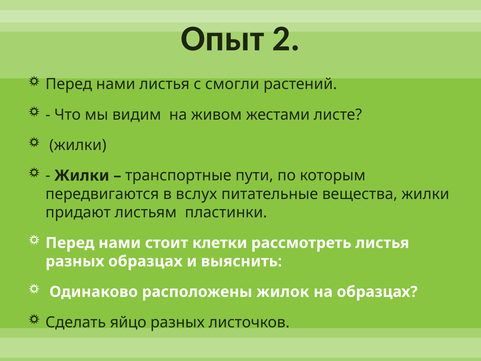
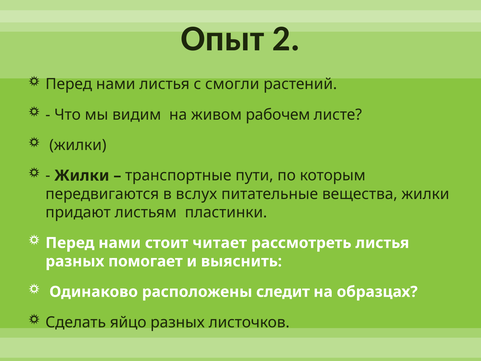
жестами: жестами -> рабочем
клетки: клетки -> читает
разных образцах: образцах -> помогает
жилок: жилок -> следит
